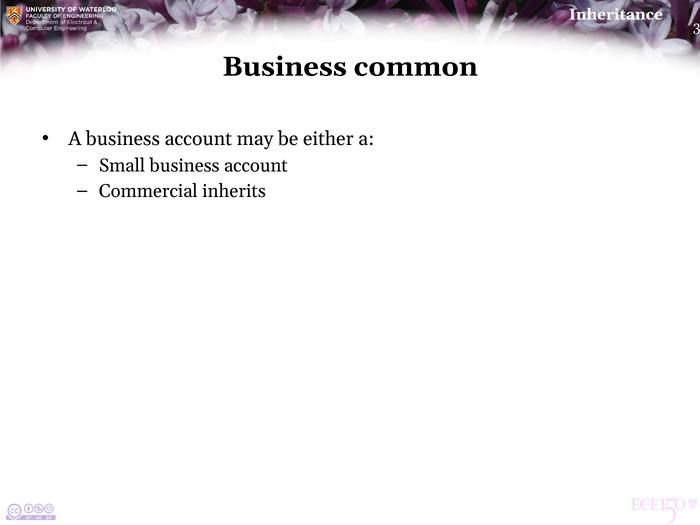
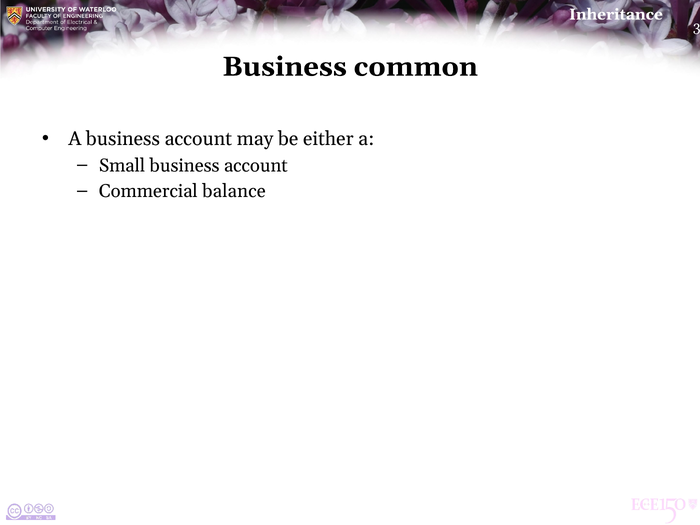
inherits: inherits -> balance
